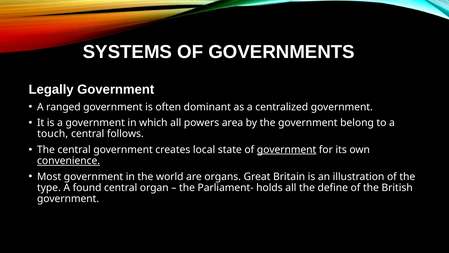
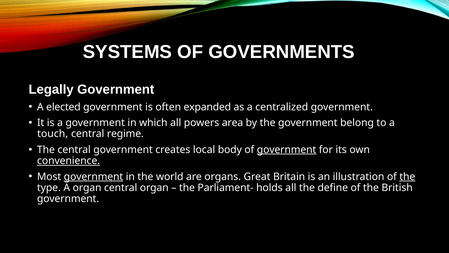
ranged: ranged -> elected
dominant: dominant -> expanded
follows: follows -> regime
state: state -> body
government at (93, 176) underline: none -> present
the at (407, 176) underline: none -> present
A found: found -> organ
